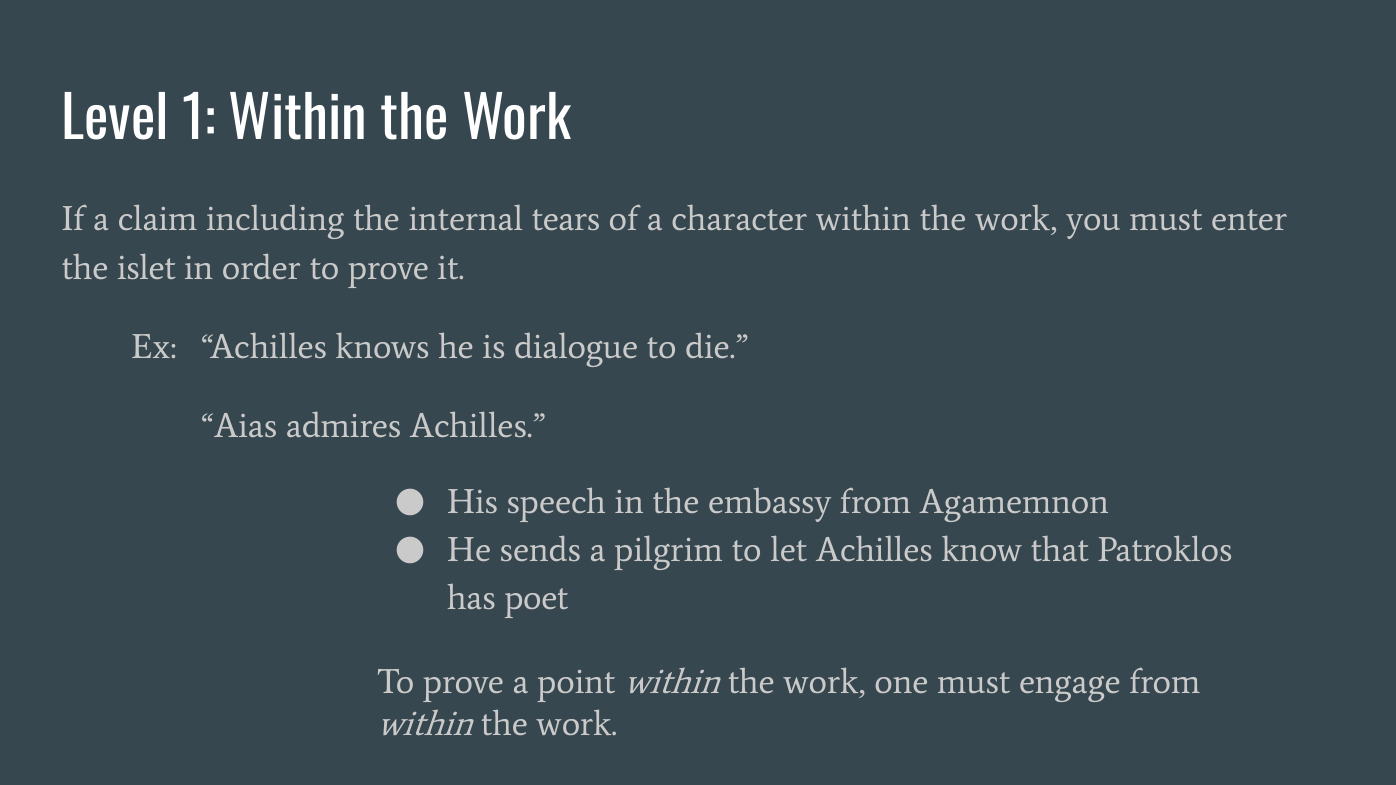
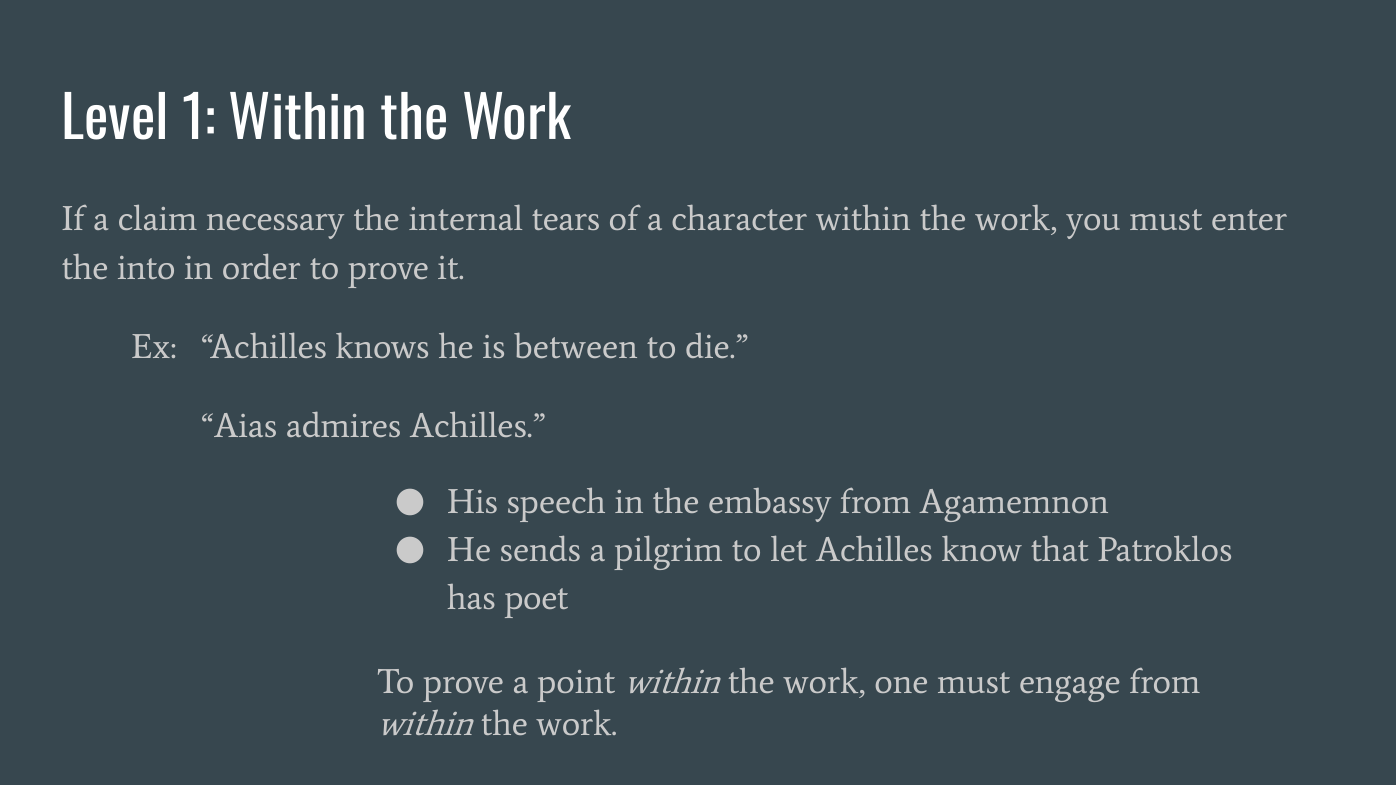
including: including -> necessary
islet: islet -> into
dialogue: dialogue -> between
